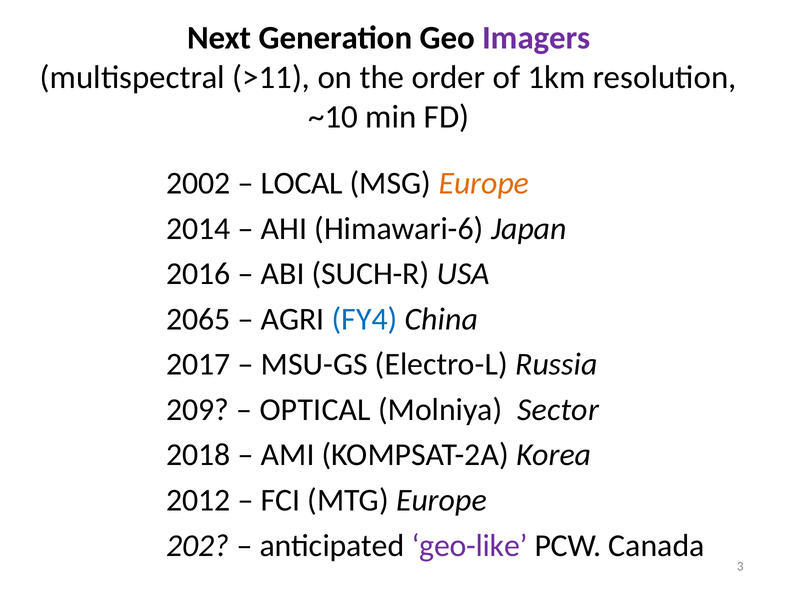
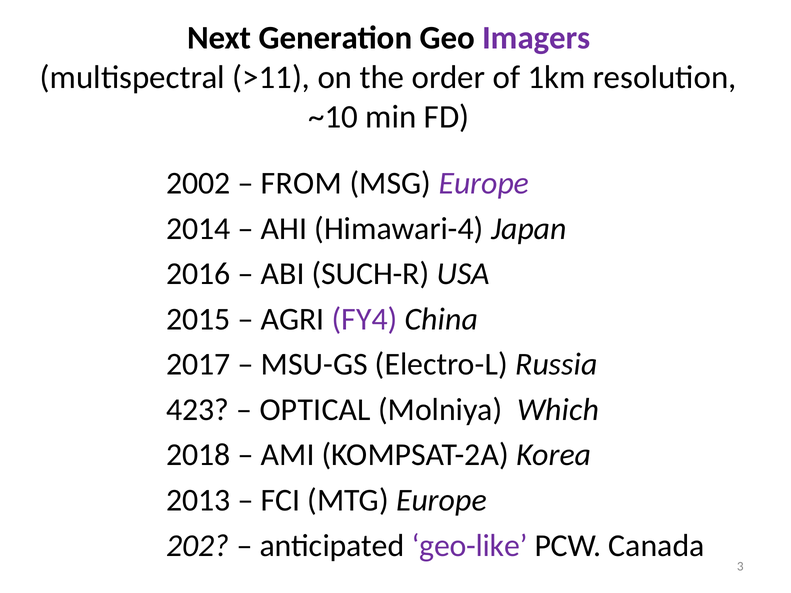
LOCAL: LOCAL -> FROM
Europe at (484, 183) colour: orange -> purple
Himawari-6: Himawari-6 -> Himawari-4
2065: 2065 -> 2015
FY4 colour: blue -> purple
209: 209 -> 423
Sector: Sector -> Which
2012: 2012 -> 2013
